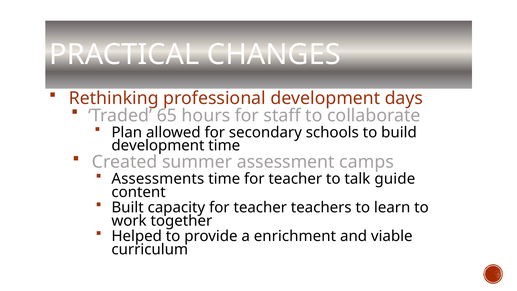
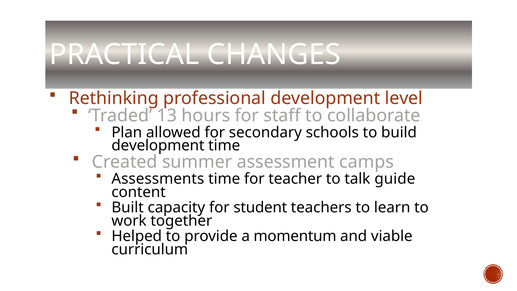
days: days -> level
65: 65 -> 13
capacity for teacher: teacher -> student
enrichment: enrichment -> momentum
